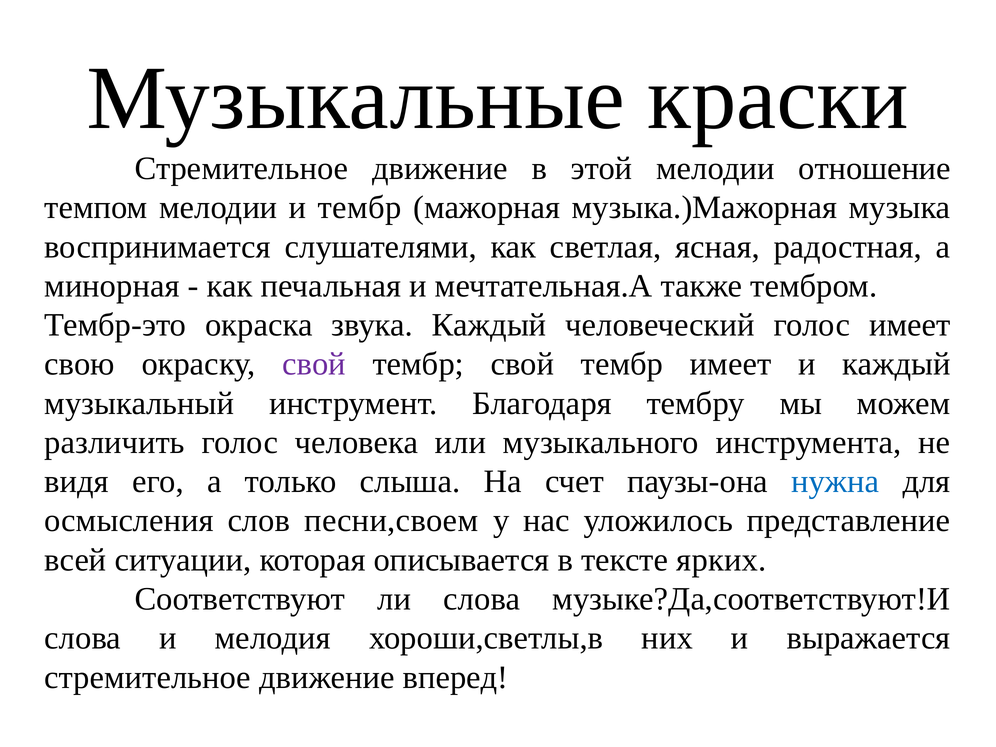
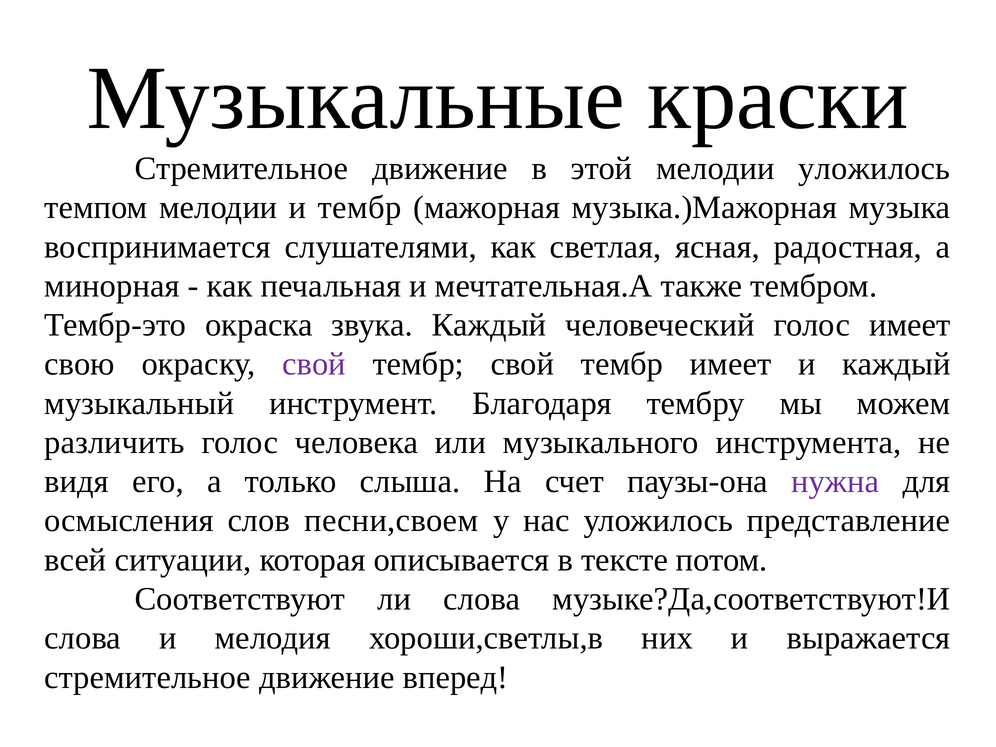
мелодии отношение: отношение -> уложилось
нужна colour: blue -> purple
ярких: ярких -> потом
